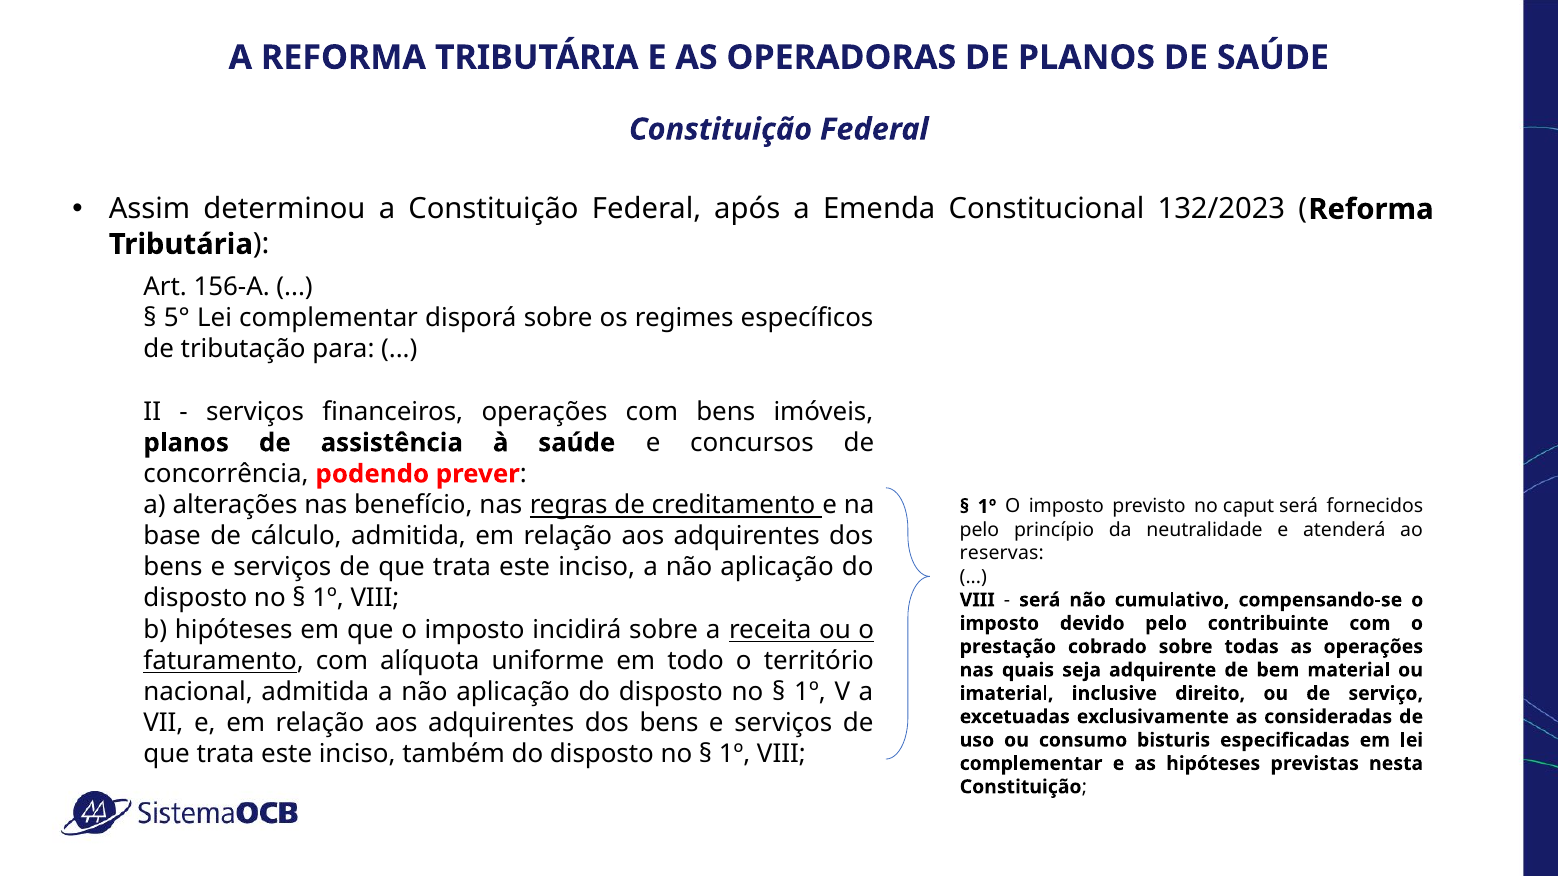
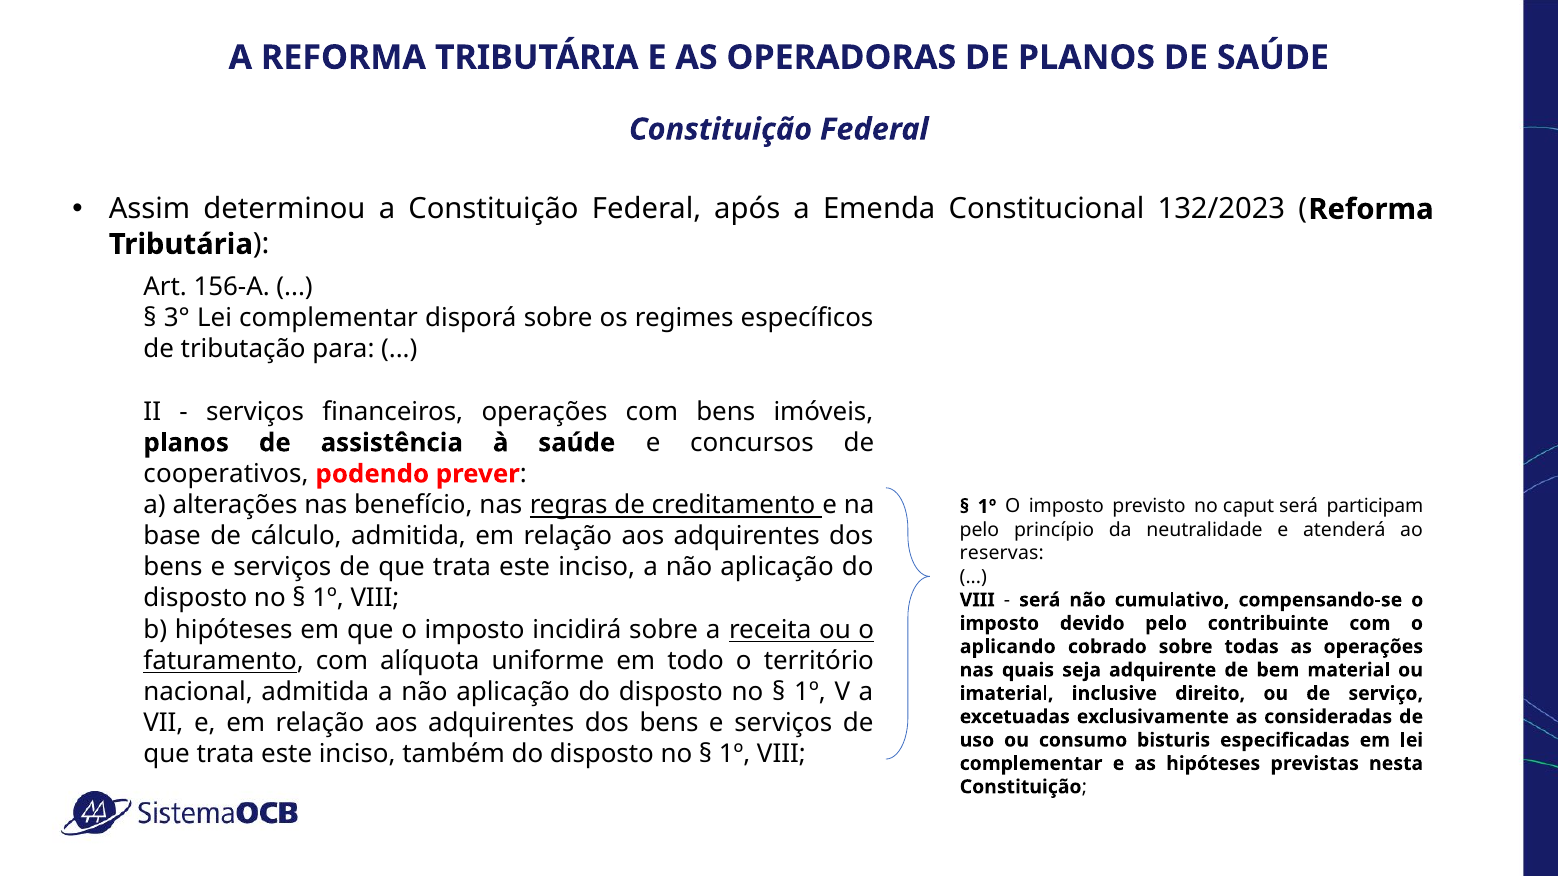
5°: 5° -> 3°
concorrência: concorrência -> cooperativos
fornecidos: fornecidos -> participam
prestação: prestação -> aplicando
